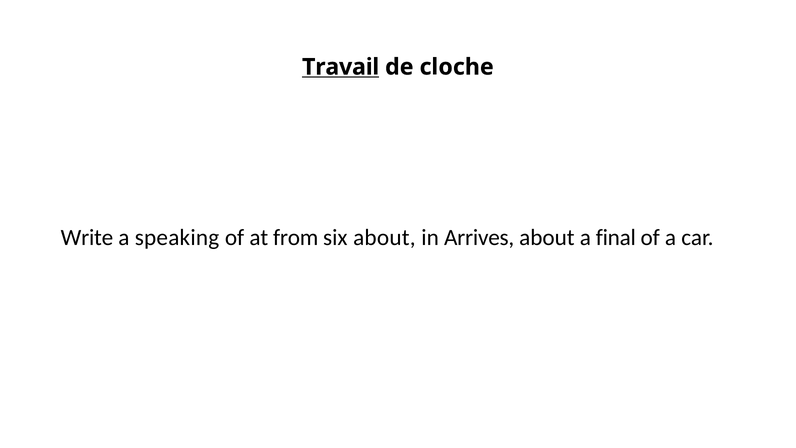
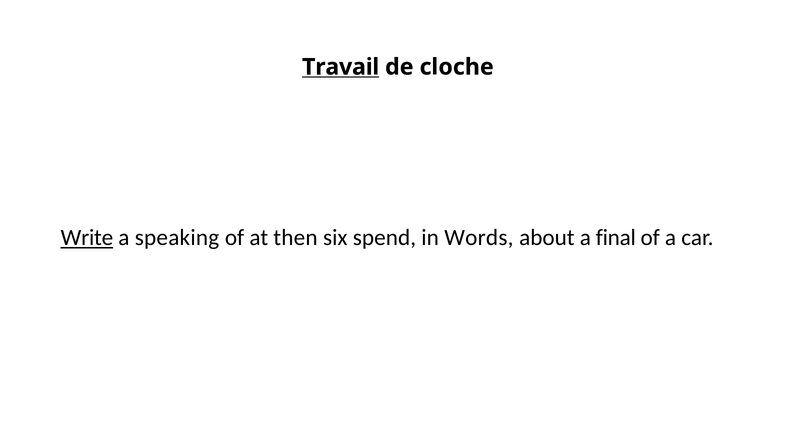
Write underline: none -> present
from: from -> then
six about: about -> spend
Arrives: Arrives -> Words
